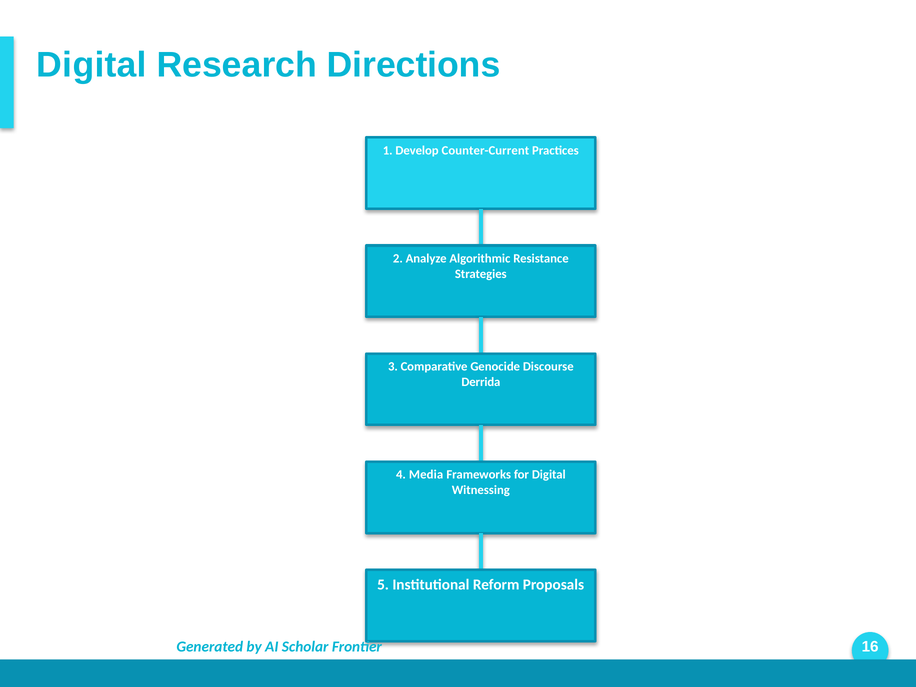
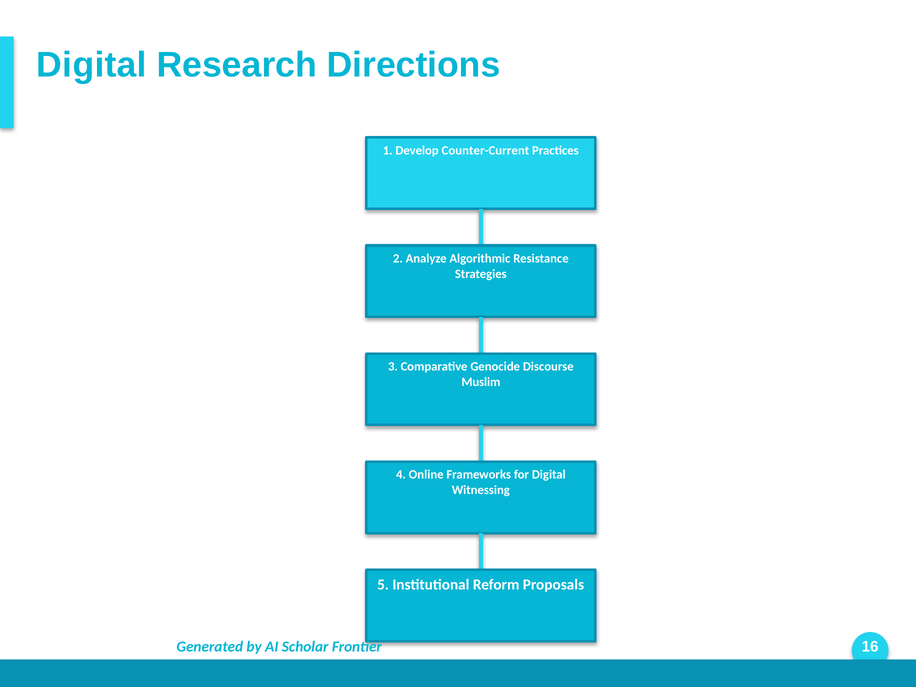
Derrida: Derrida -> Muslim
Media: Media -> Online
